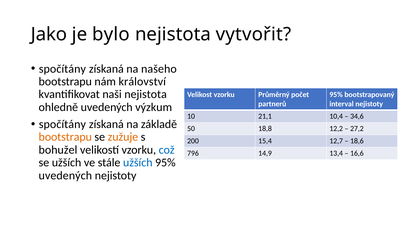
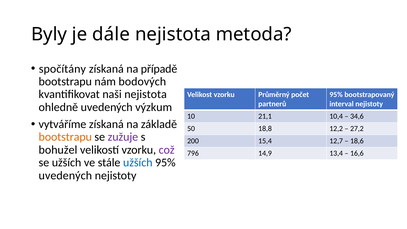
Jako: Jako -> Byly
bylo: bylo -> dále
vytvořit: vytvořit -> metoda
našeho: našeho -> případě
království: království -> bodových
spočítány at (62, 124): spočítány -> vytváříme
zužuje colour: orange -> purple
což colour: blue -> purple
